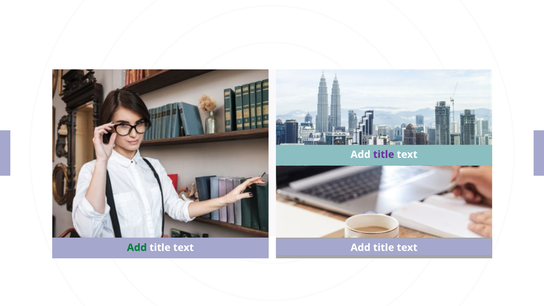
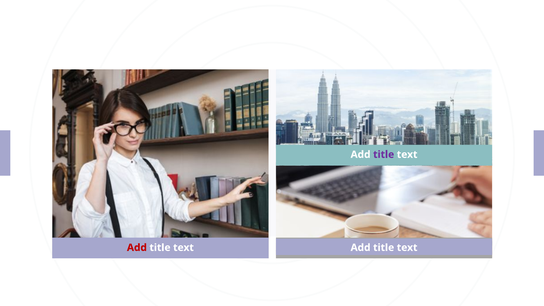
Add at (137, 248) colour: green -> red
